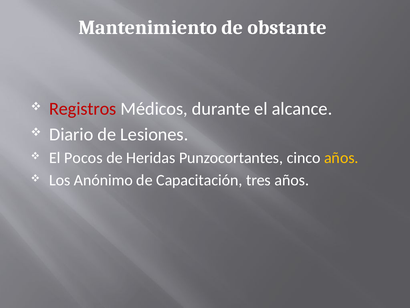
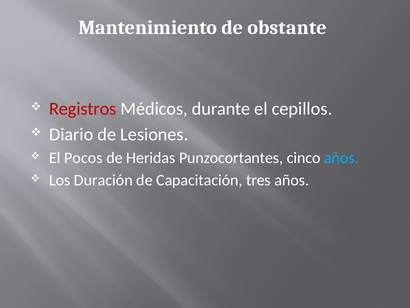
alcance: alcance -> cepillos
años at (341, 158) colour: yellow -> light blue
Anónimo: Anónimo -> Duración
